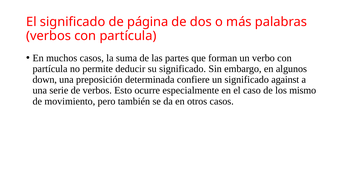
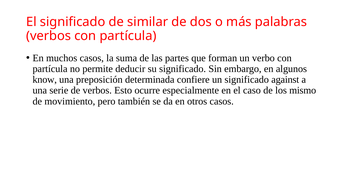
página: página -> similar
down: down -> know
